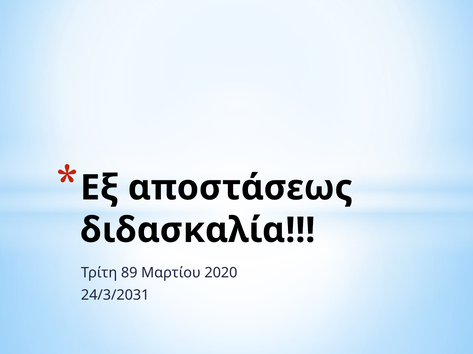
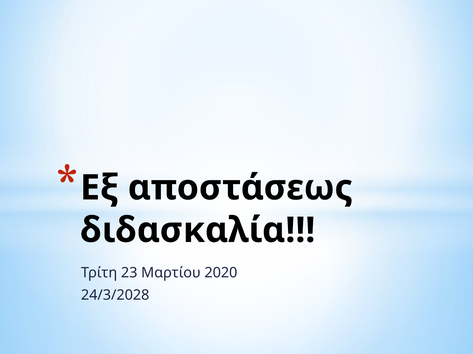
89: 89 -> 23
24/3/2031: 24/3/2031 -> 24/3/2028
